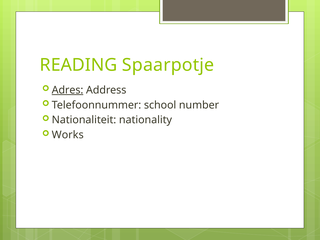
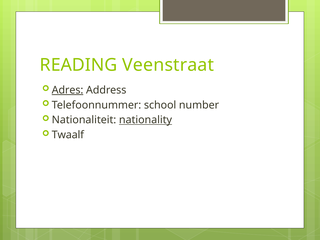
Spaarpotje: Spaarpotje -> Veenstraat
nationality underline: none -> present
Works: Works -> Twaalf
